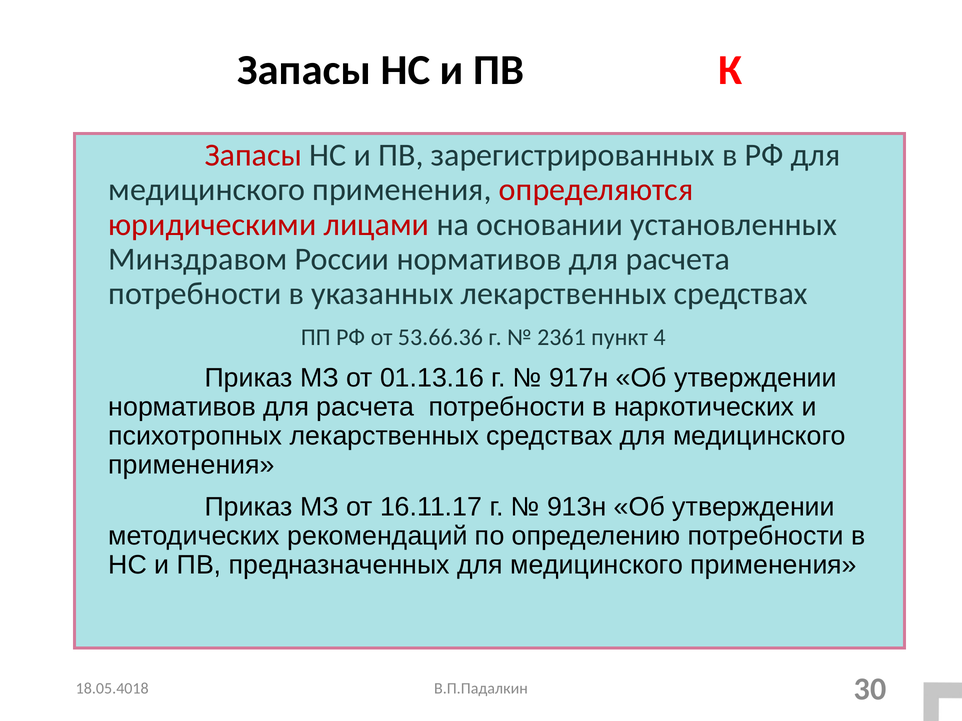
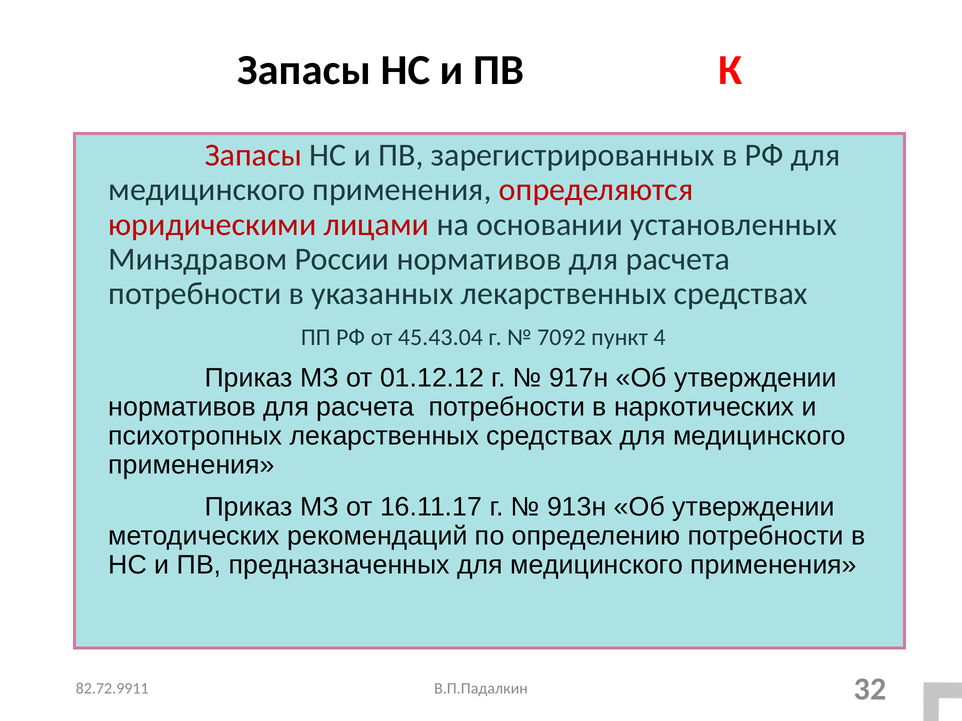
53.66.36: 53.66.36 -> 45.43.04
2361: 2361 -> 7092
01.13.16: 01.13.16 -> 01.12.12
18.05.4018: 18.05.4018 -> 82.72.9911
30: 30 -> 32
